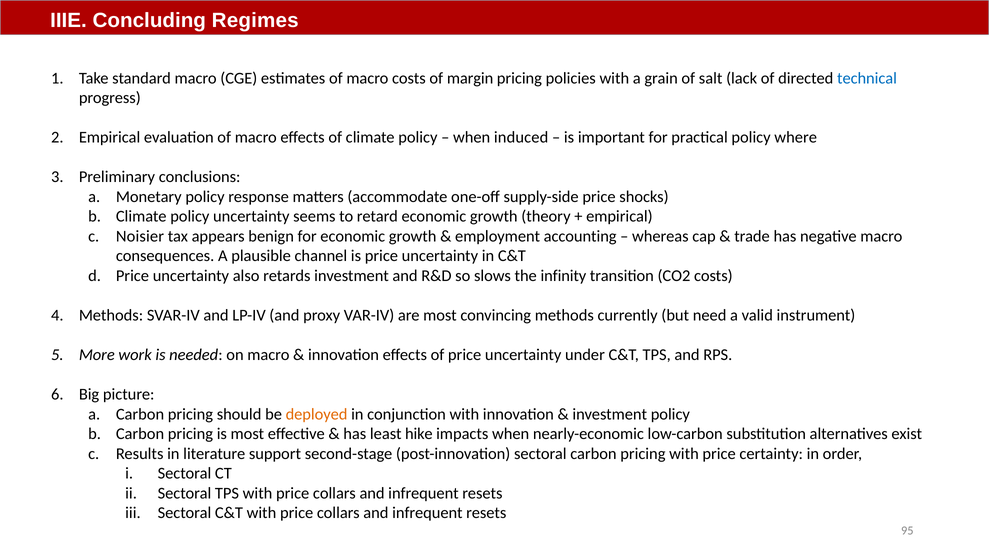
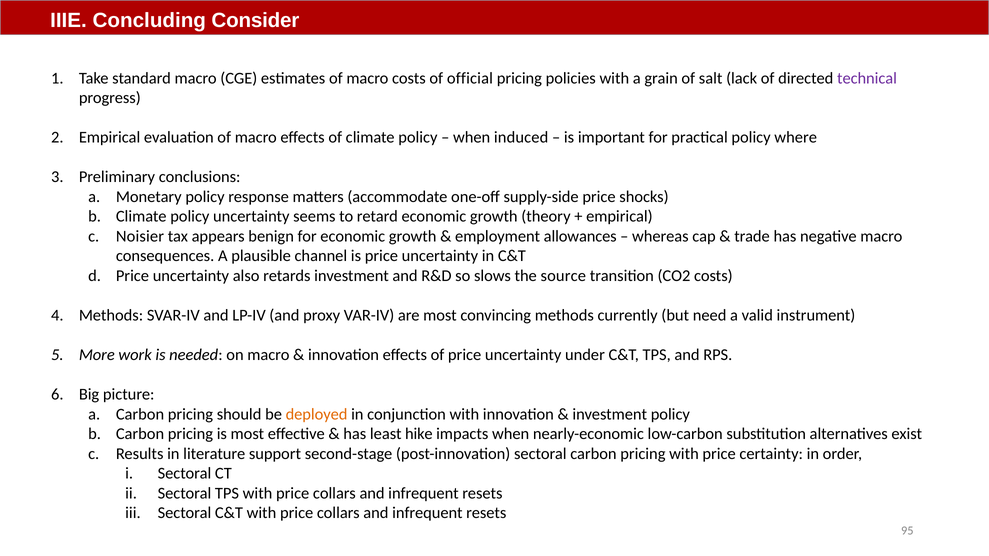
Regimes: Regimes -> Consider
margin: margin -> official
technical colour: blue -> purple
accounting: accounting -> allowances
infinity: infinity -> source
